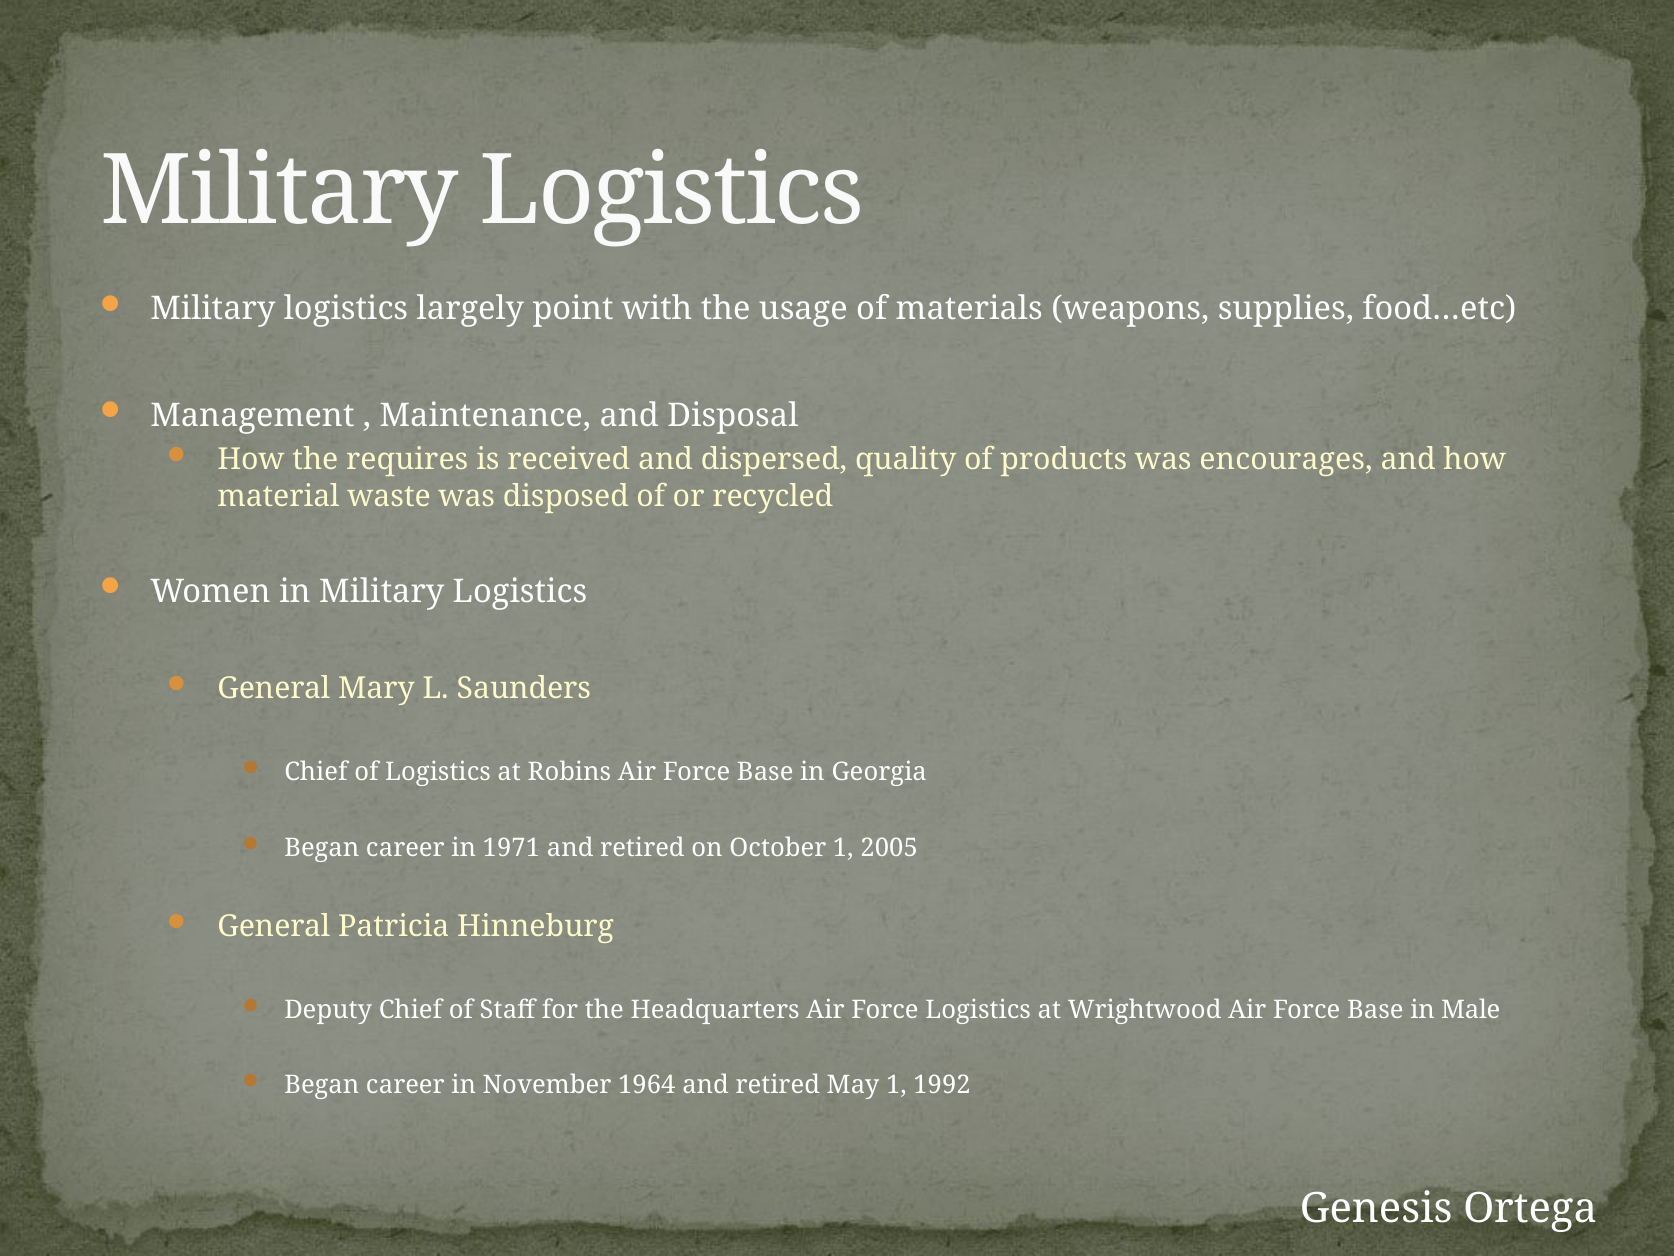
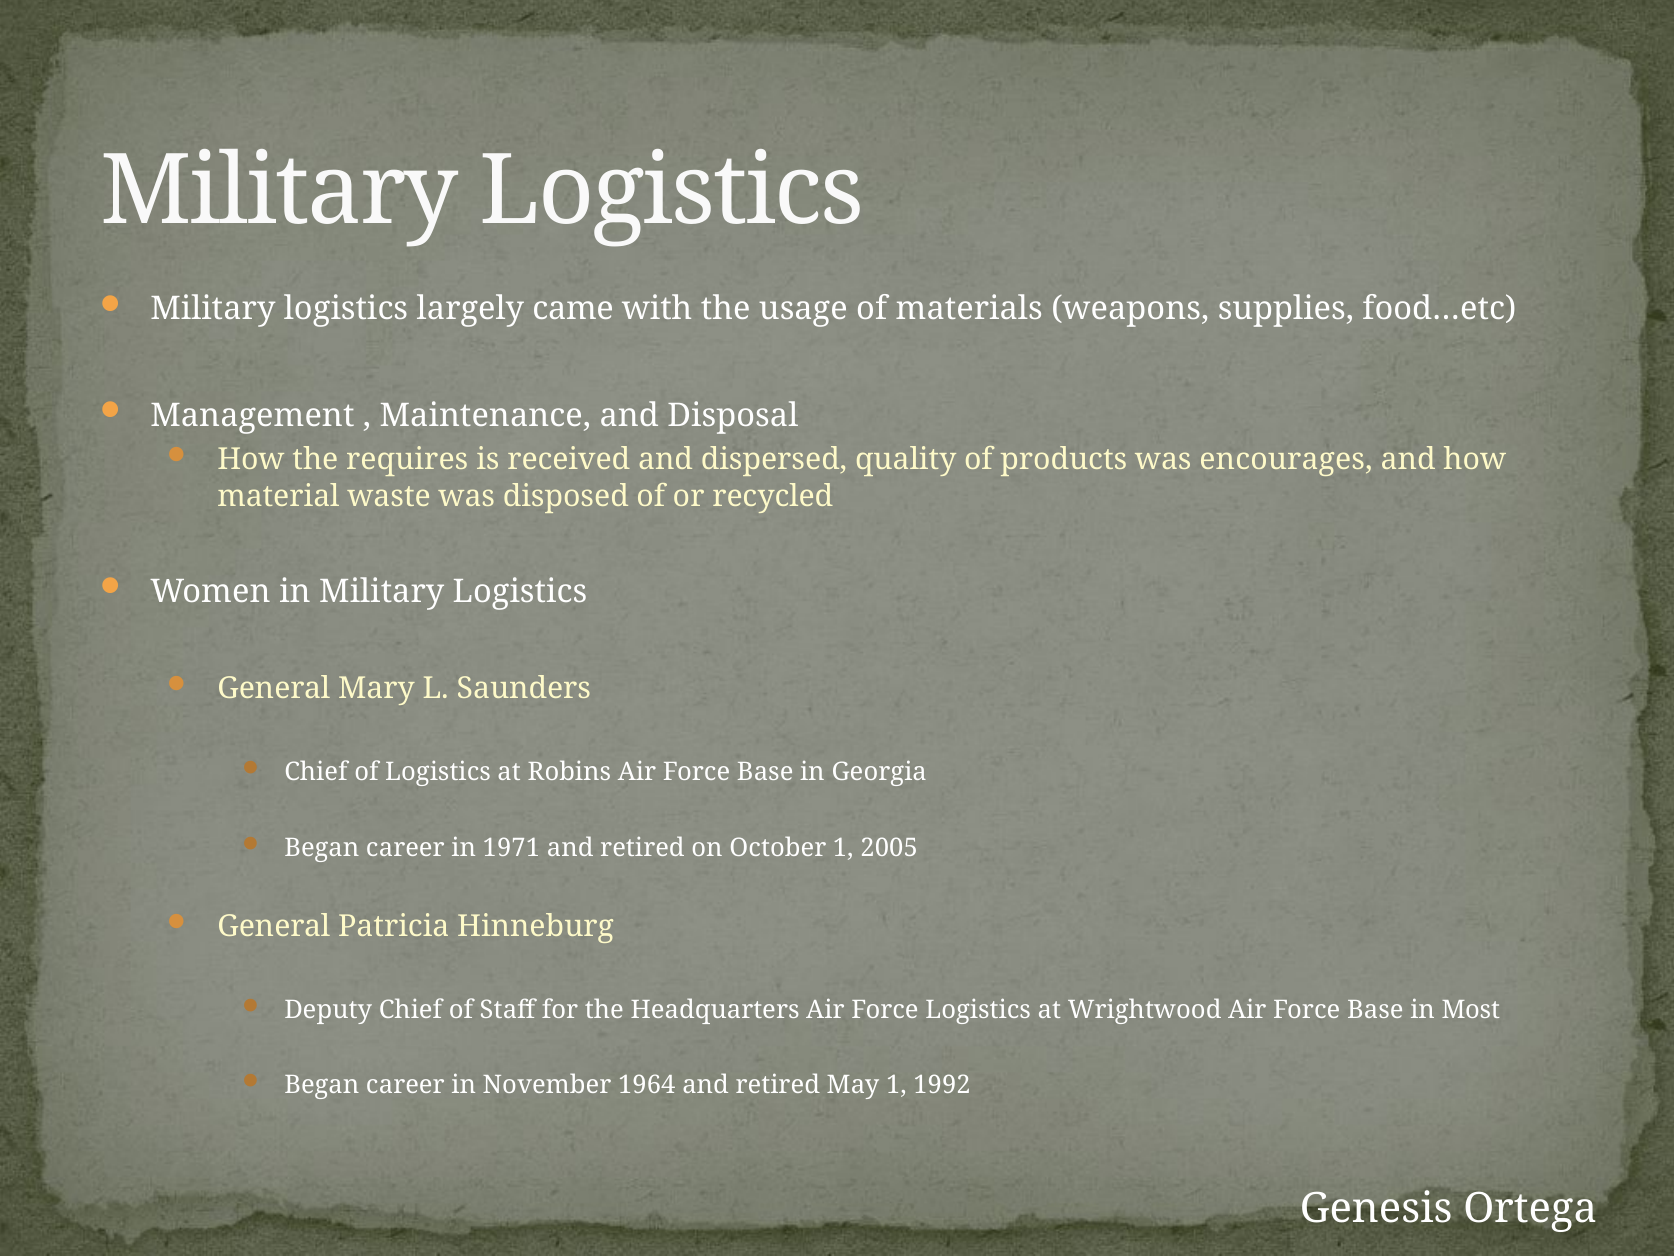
point: point -> came
Male: Male -> Most
